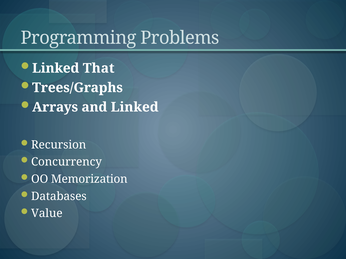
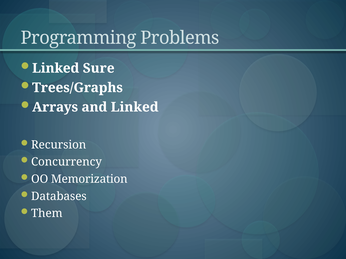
That: That -> Sure
Value: Value -> Them
